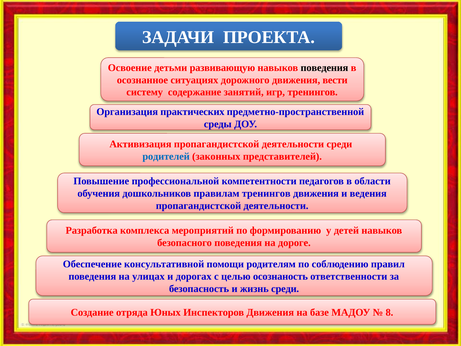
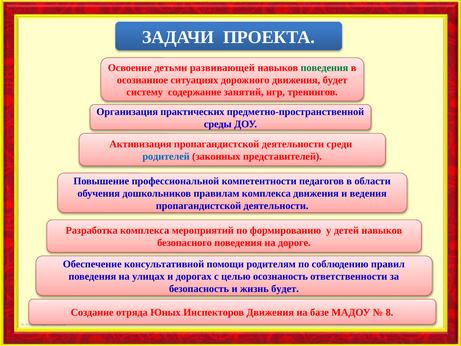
развивающую: развивающую -> развивающей
поведения at (324, 68) colour: black -> green
движения вести: вести -> будет
правилам тренингов: тренингов -> комплекса
жизнь среди: среди -> будет
